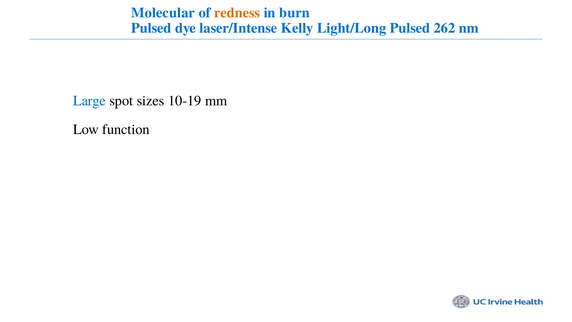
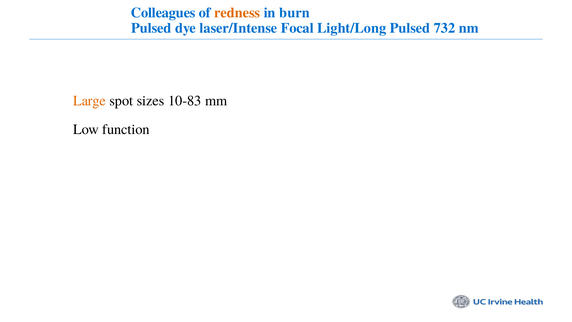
Molecular: Molecular -> Colleagues
Kelly: Kelly -> Focal
262: 262 -> 732
Large colour: blue -> orange
10-19: 10-19 -> 10-83
